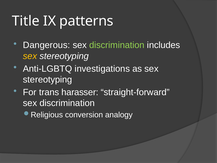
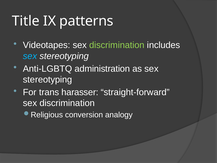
Dangerous: Dangerous -> Videotapes
sex at (30, 56) colour: yellow -> light blue
investigations: investigations -> administration
